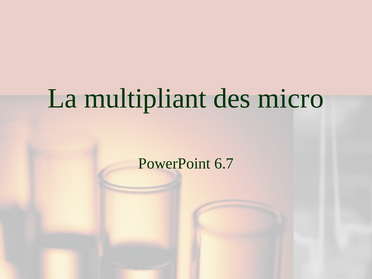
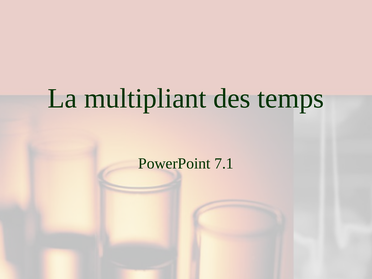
micro: micro -> temps
6.7: 6.7 -> 7.1
